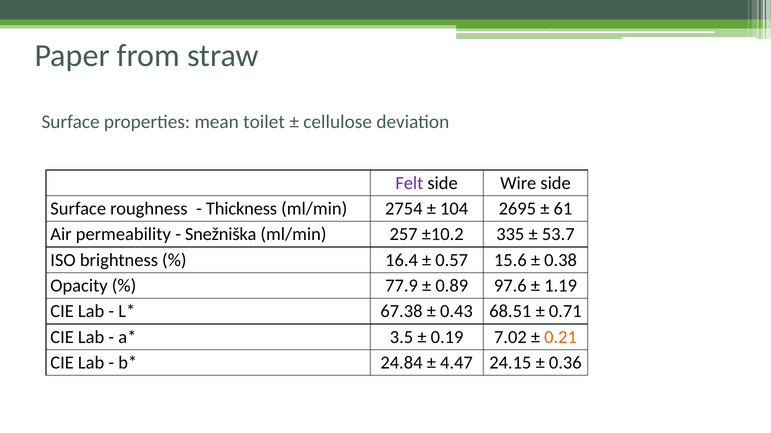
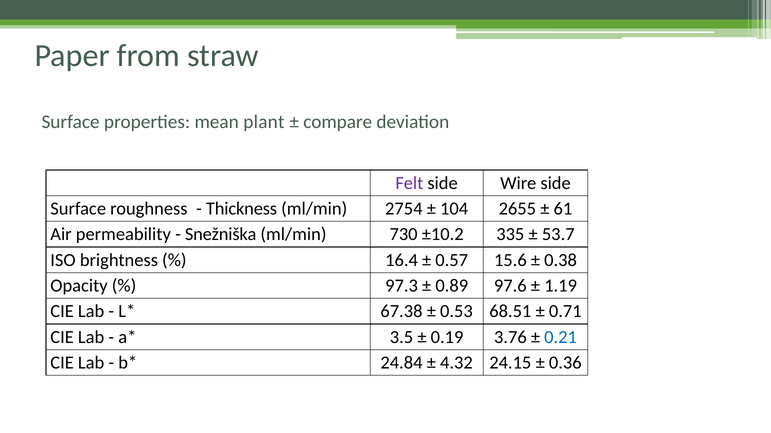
toilet: toilet -> plant
cellulose: cellulose -> compare
2695: 2695 -> 2655
257: 257 -> 730
77.9: 77.9 -> 97.3
0.43: 0.43 -> 0.53
7.02: 7.02 -> 3.76
0.21 colour: orange -> blue
4.47: 4.47 -> 4.32
